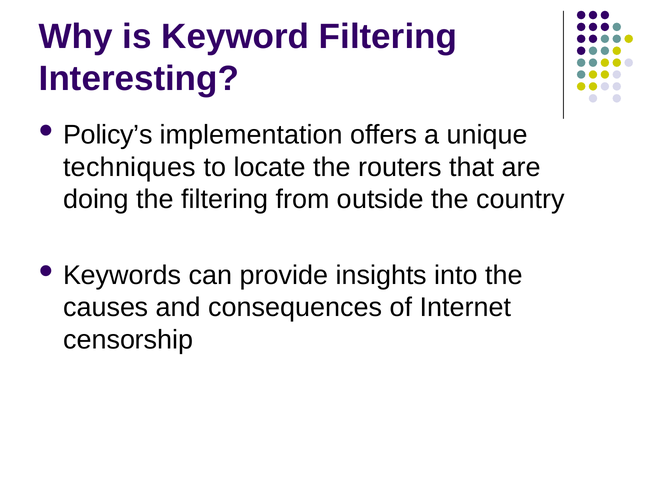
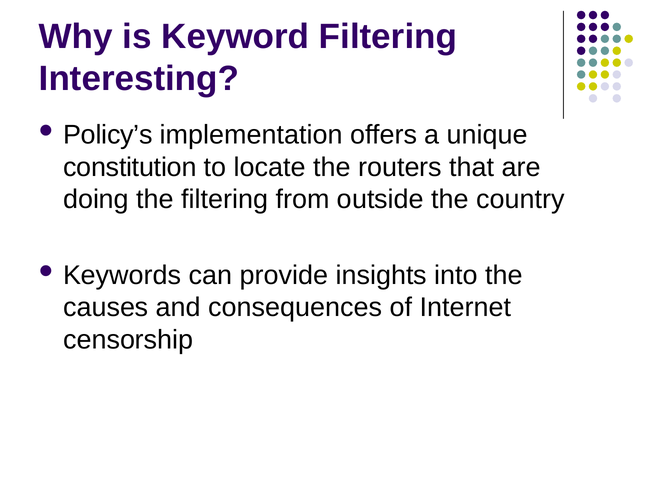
techniques: techniques -> constitution
